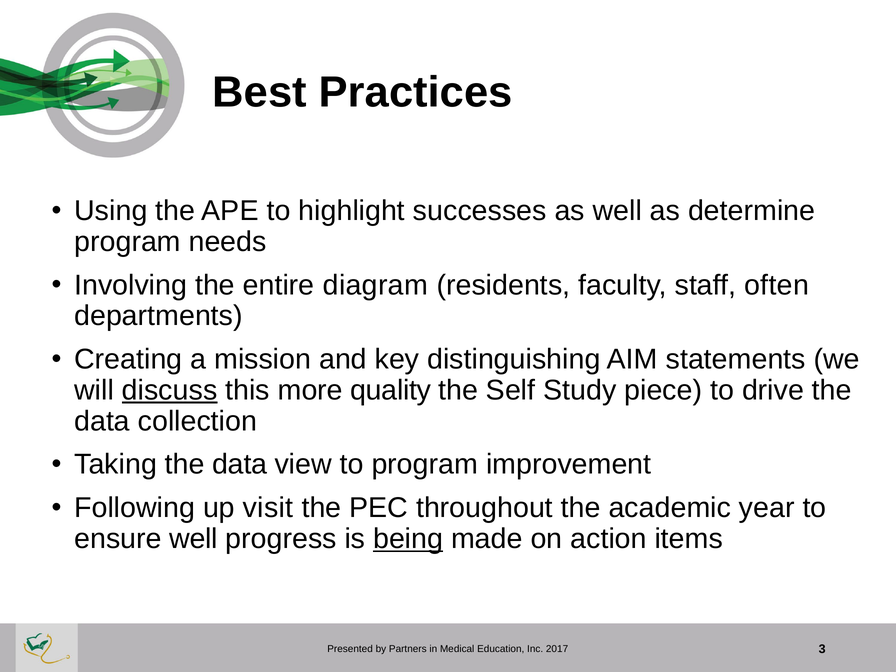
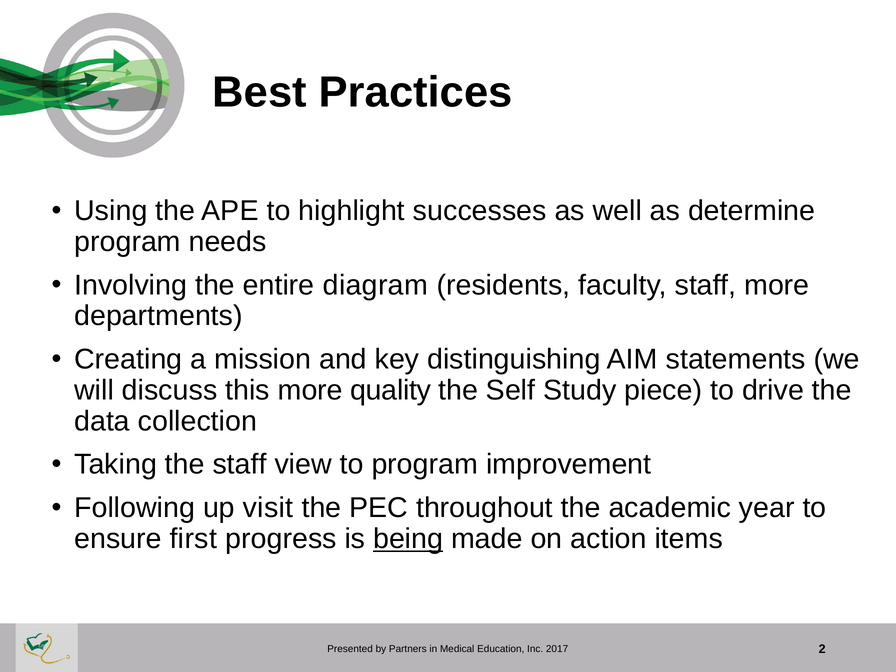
staff often: often -> more
discuss underline: present -> none
Taking the data: data -> staff
ensure well: well -> first
3: 3 -> 2
